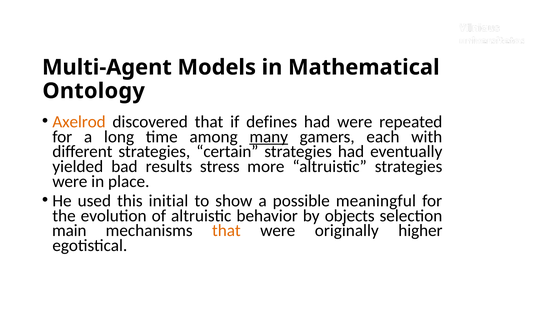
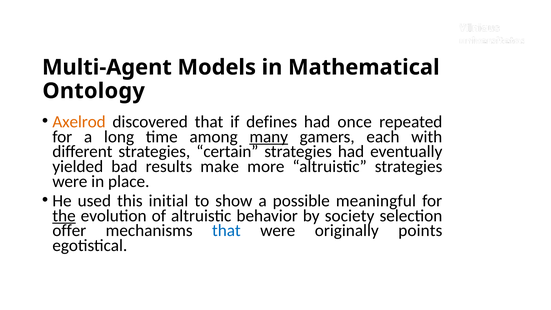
had were: were -> once
stress: stress -> make
the underline: none -> present
objects: objects -> society
main: main -> offer
that at (226, 231) colour: orange -> blue
higher: higher -> points
